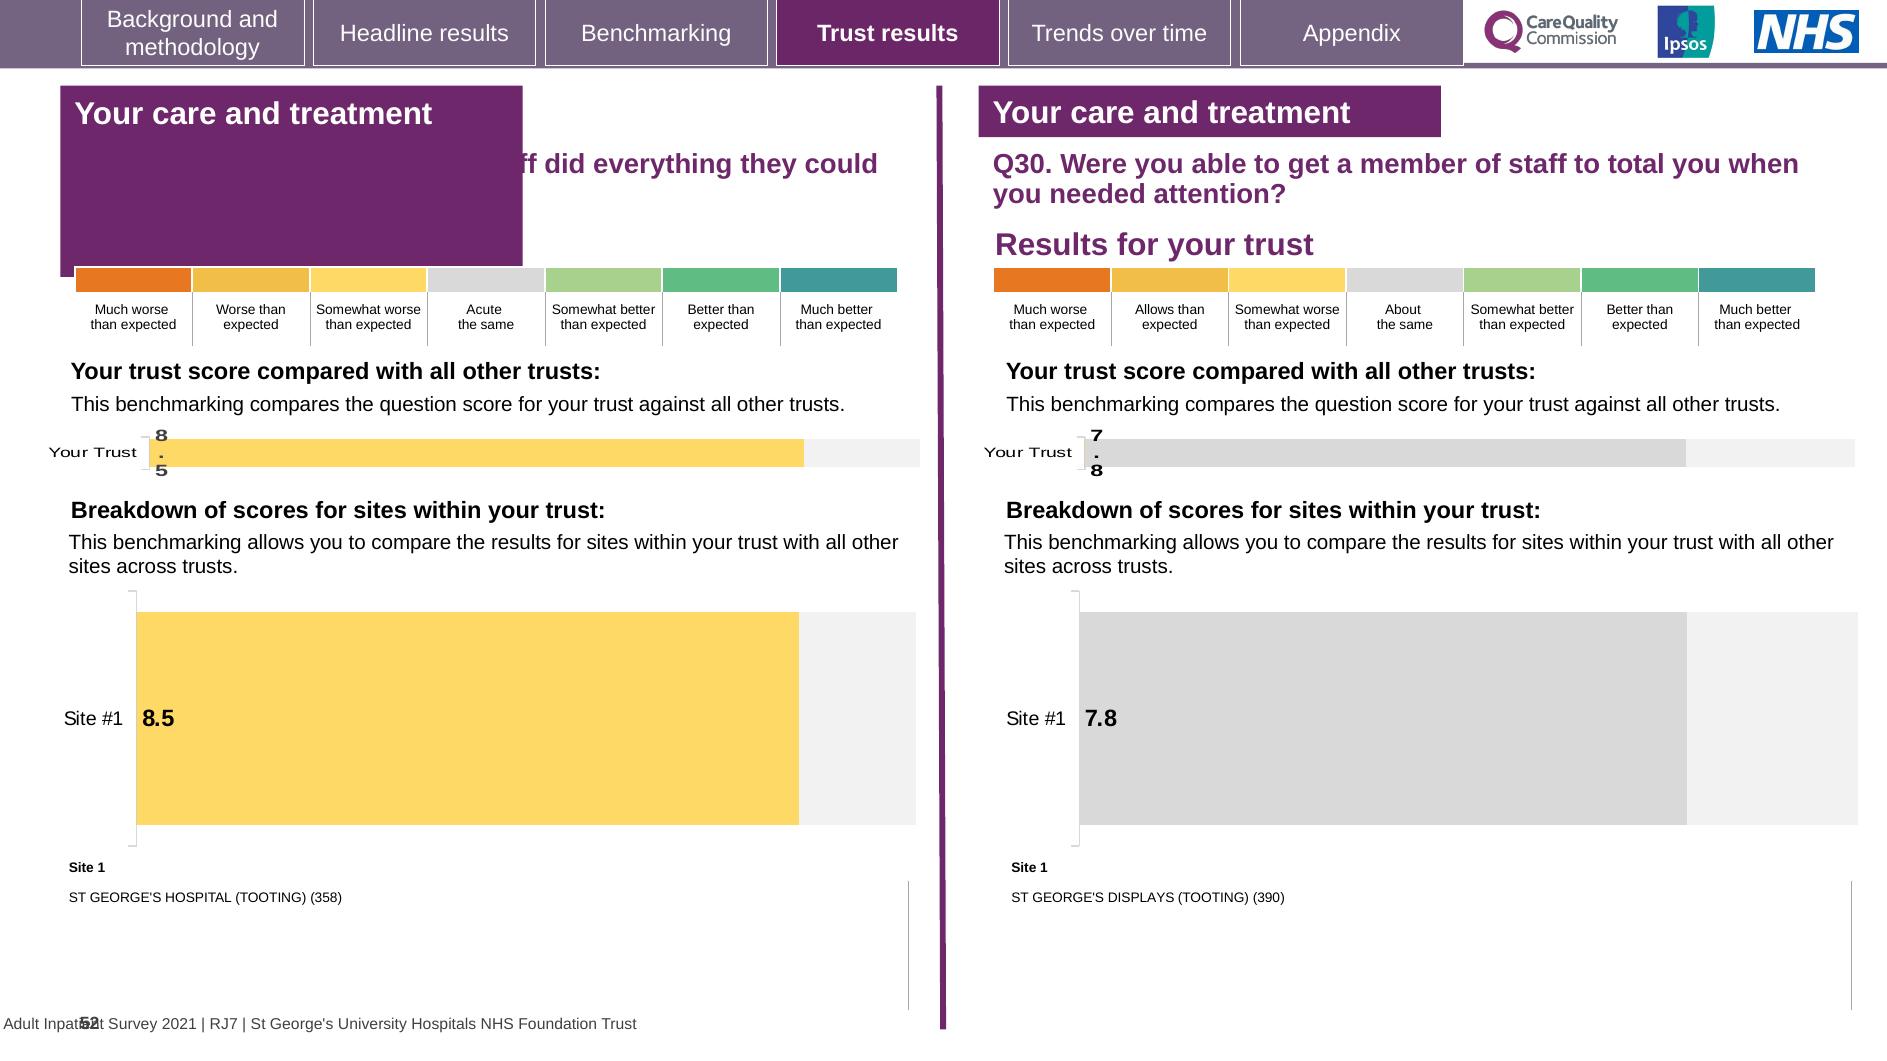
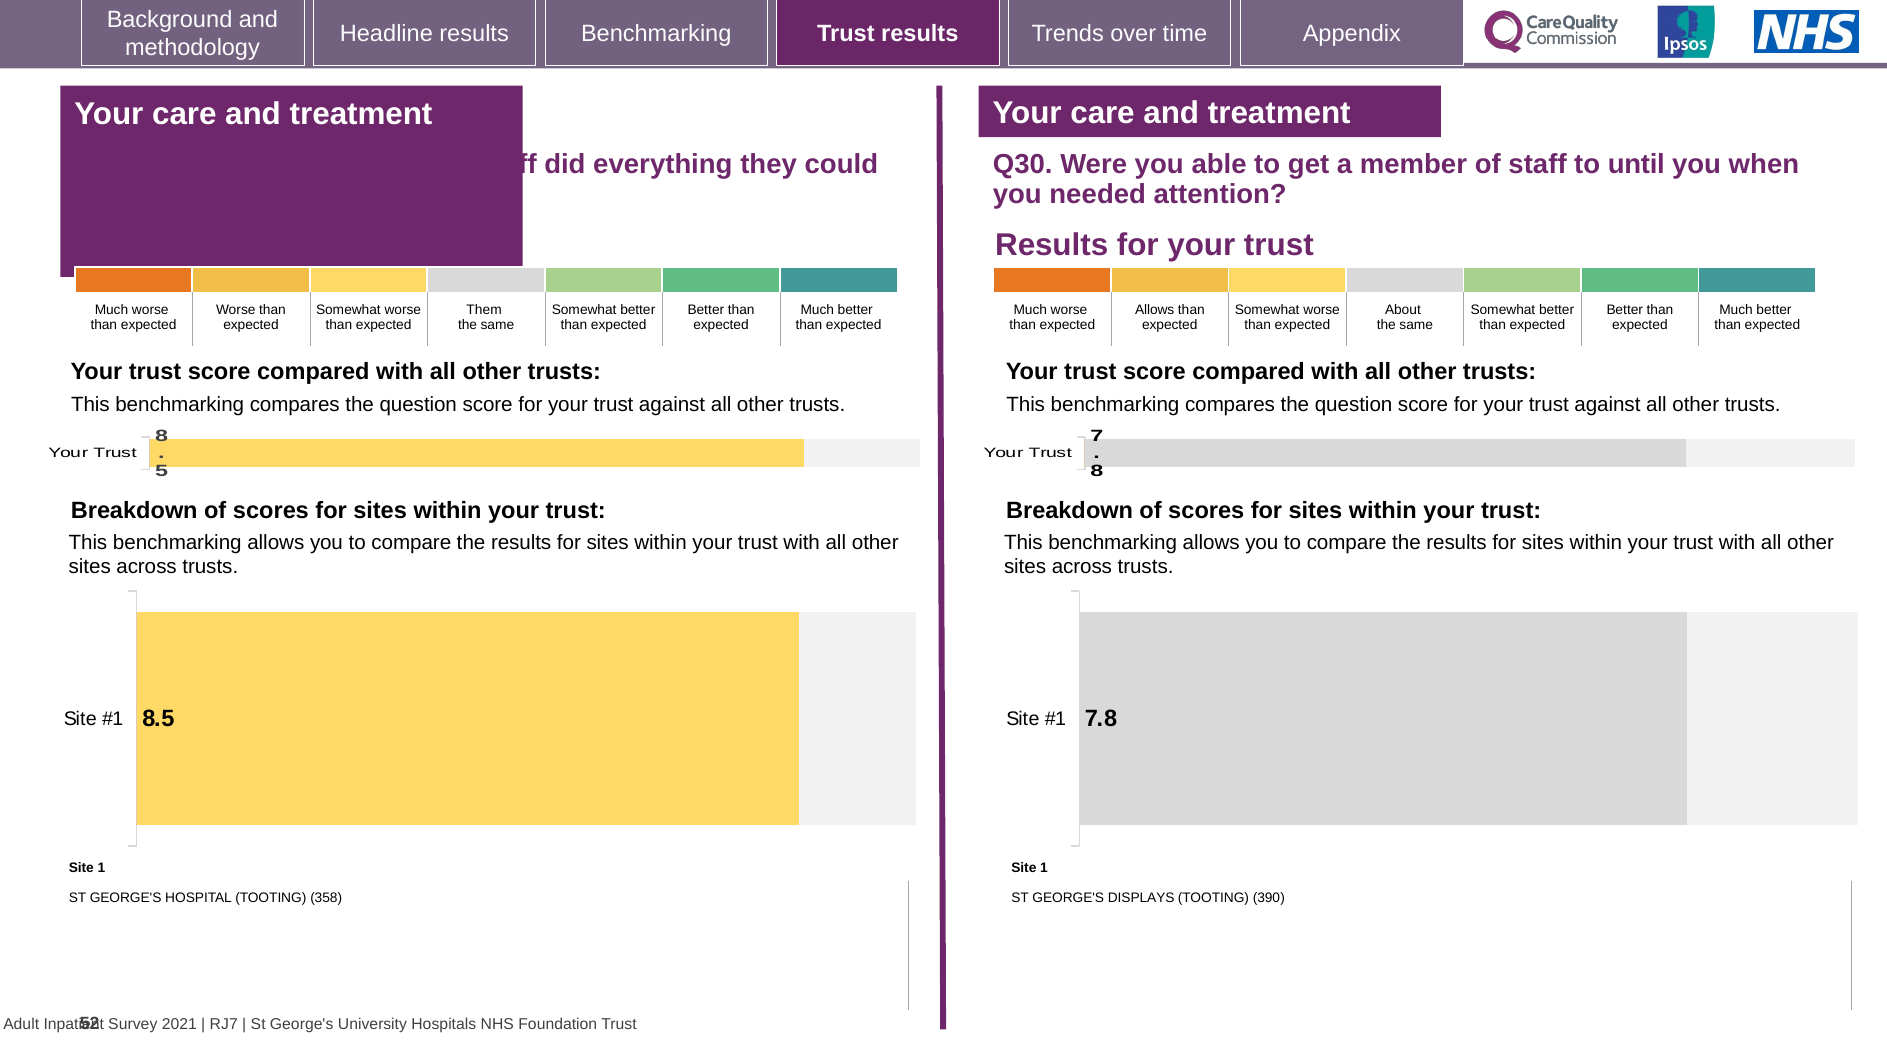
total: total -> until
Acute: Acute -> Them
